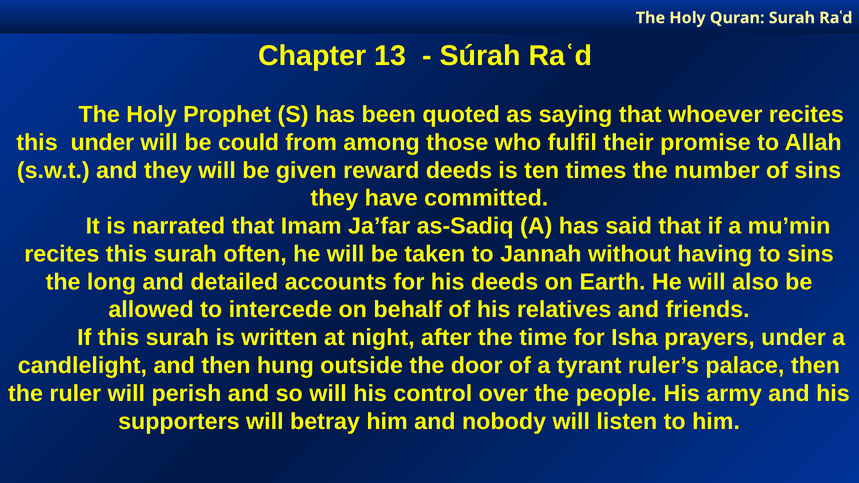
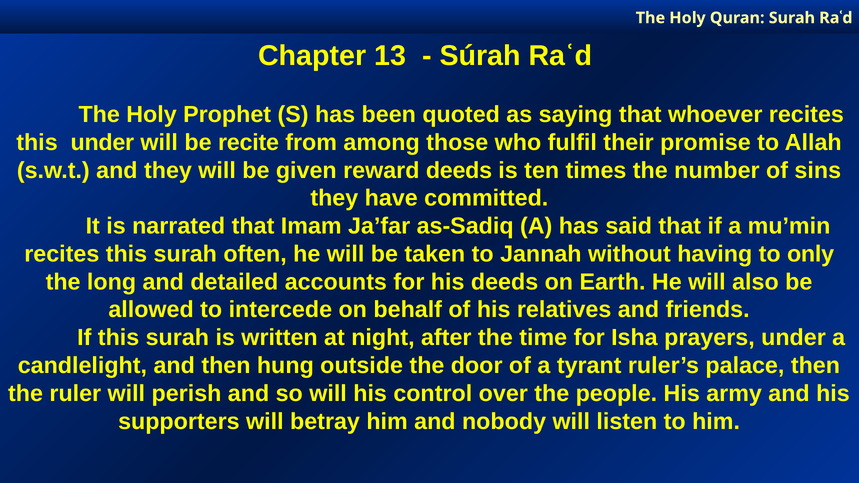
could: could -> recite
to sins: sins -> only
